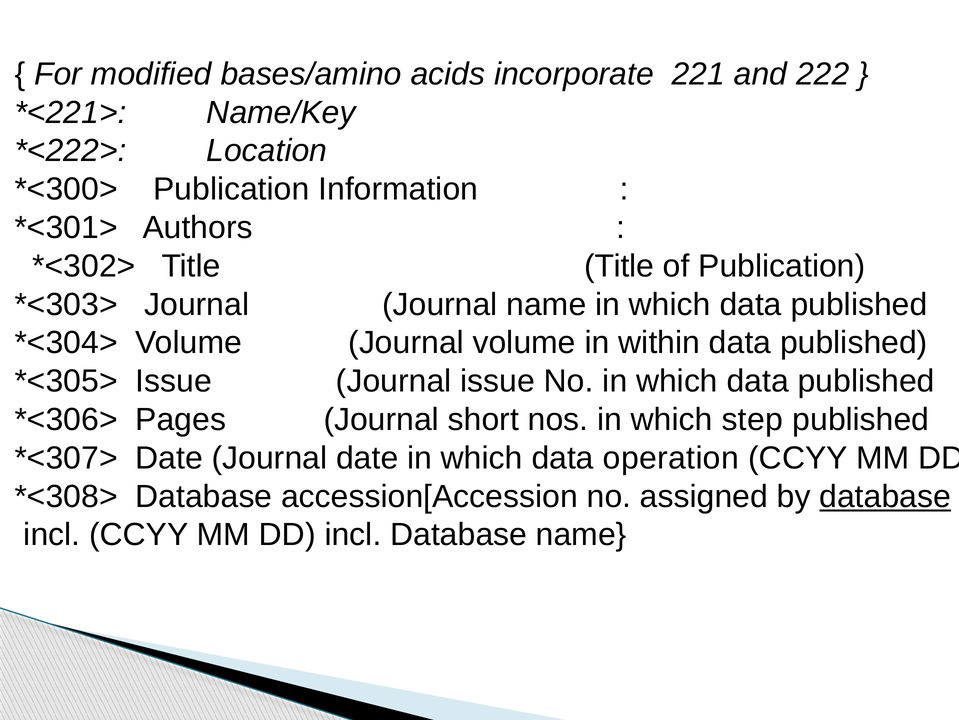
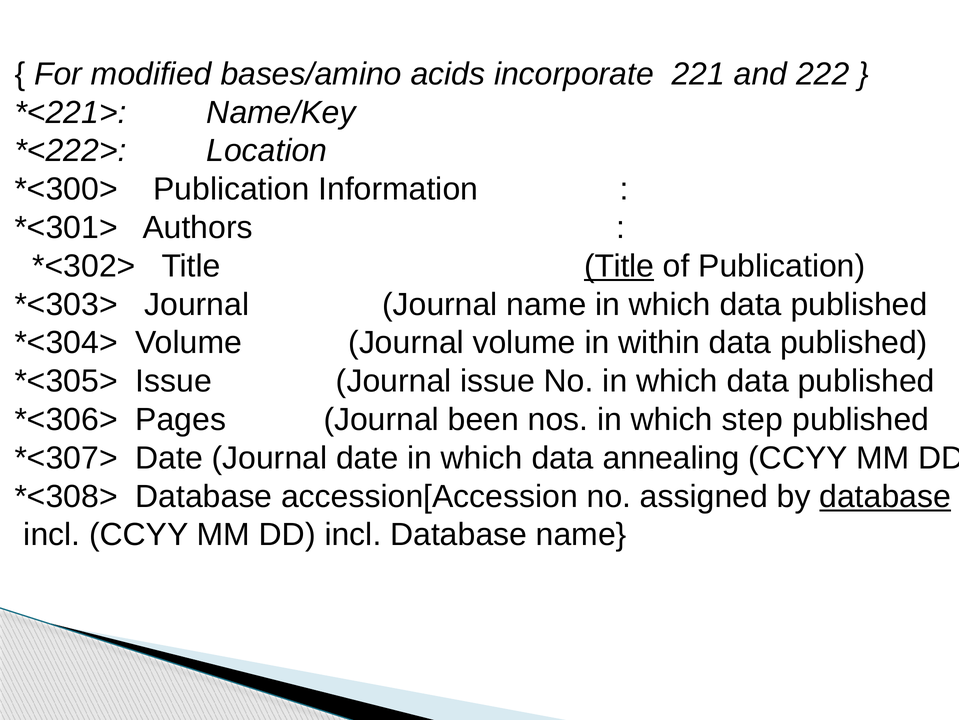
Title at (619, 266) underline: none -> present
short: short -> been
operation: operation -> annealing
